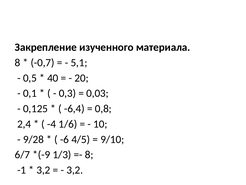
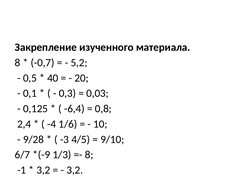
5,1: 5,1 -> 5,2
-6: -6 -> -3
